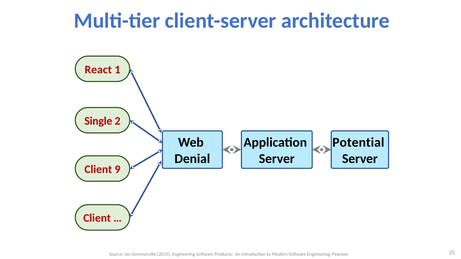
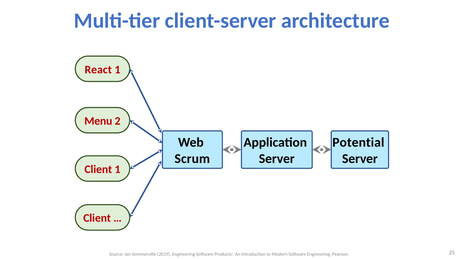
Single: Single -> Menu
Denial: Denial -> Scrum
Client 9: 9 -> 1
